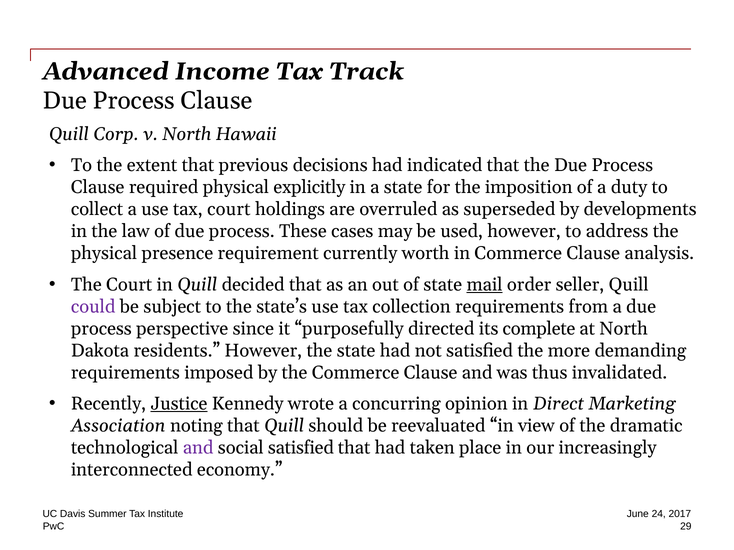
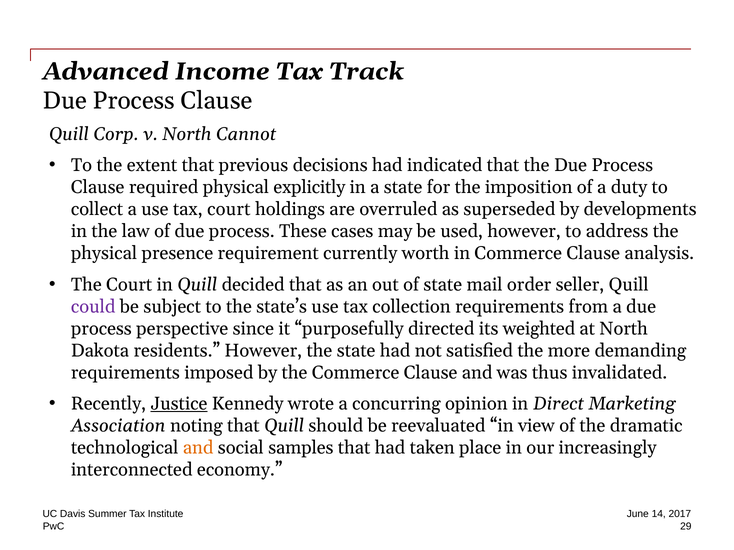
Hawaii: Hawaii -> Cannot
mail underline: present -> none
complete: complete -> weighted
and at (198, 448) colour: purple -> orange
social satisfied: satisfied -> samples
24: 24 -> 14
